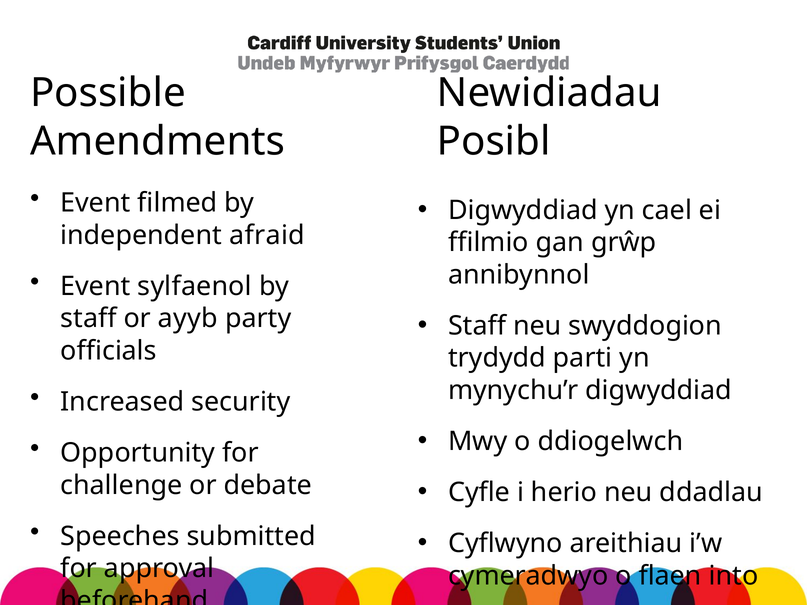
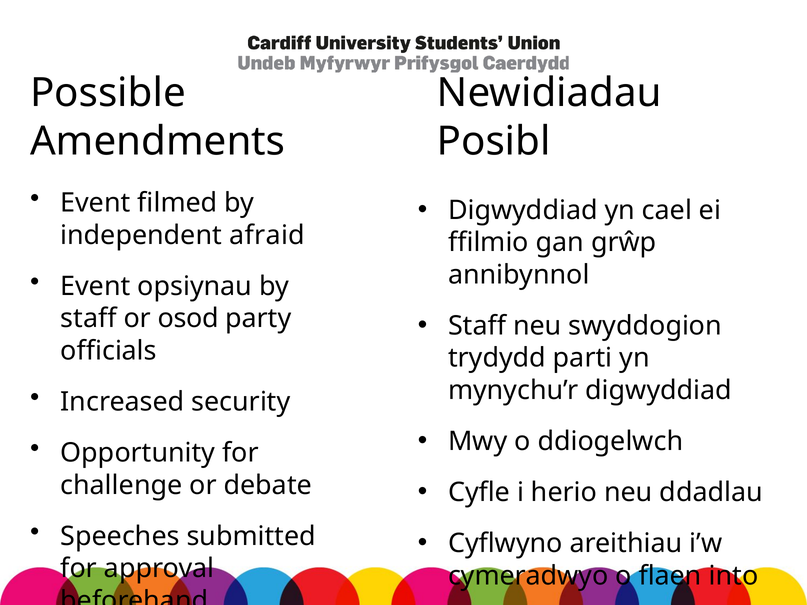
sylfaenol: sylfaenol -> opsiynau
ayyb: ayyb -> osod
